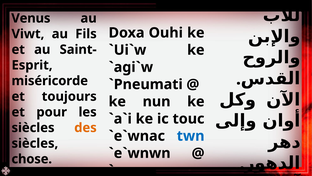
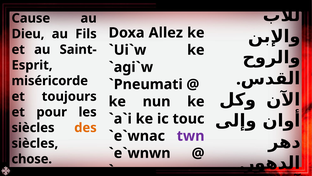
Venus: Venus -> Cause
Ouhi: Ouhi -> Allez
Viwt: Viwt -> Dieu
twn colour: blue -> purple
